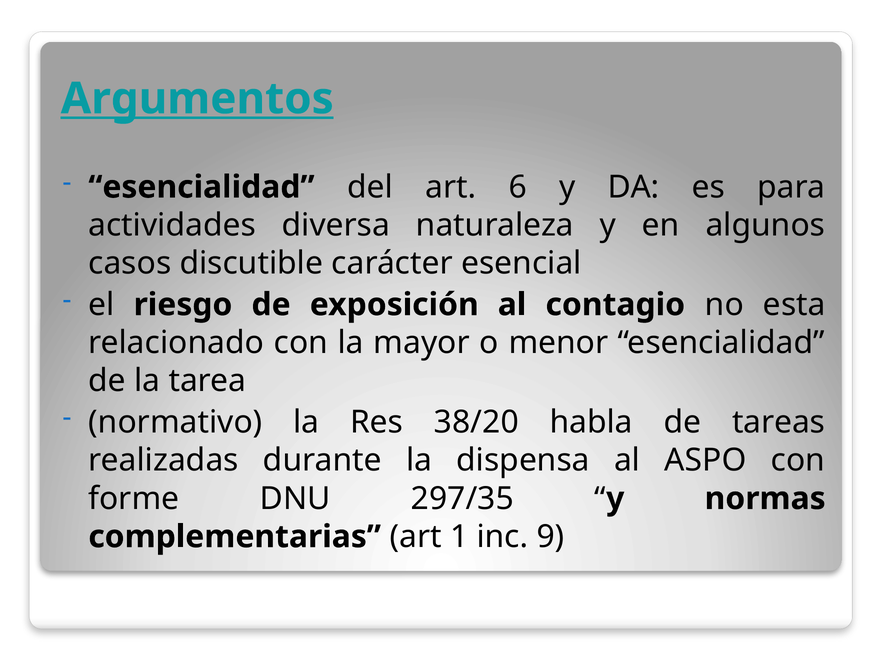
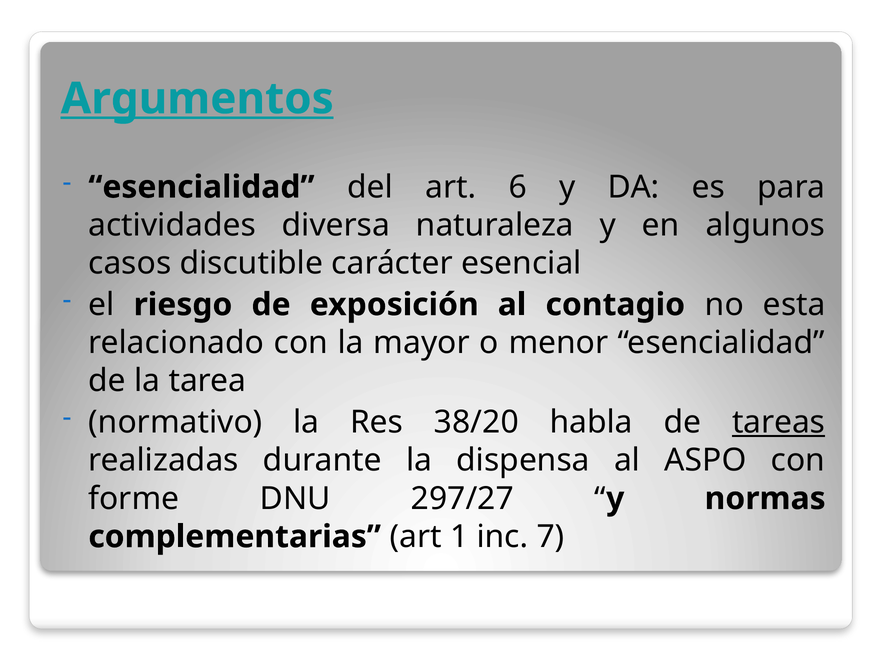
tareas underline: none -> present
297/35: 297/35 -> 297/27
9: 9 -> 7
